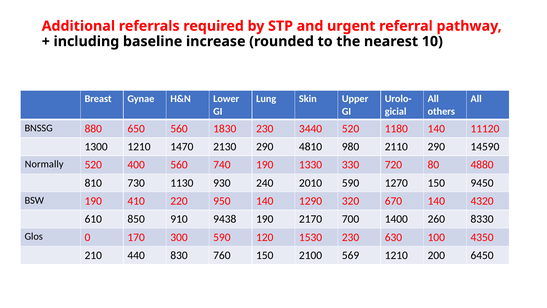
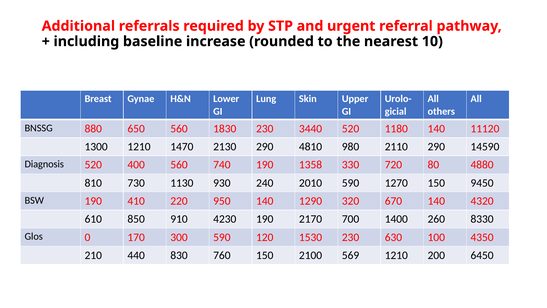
Normally: Normally -> Diagnosis
1330: 1330 -> 1358
9438: 9438 -> 4230
